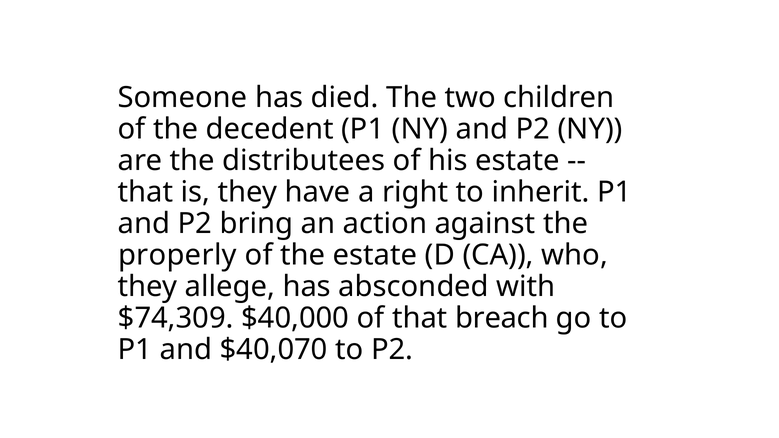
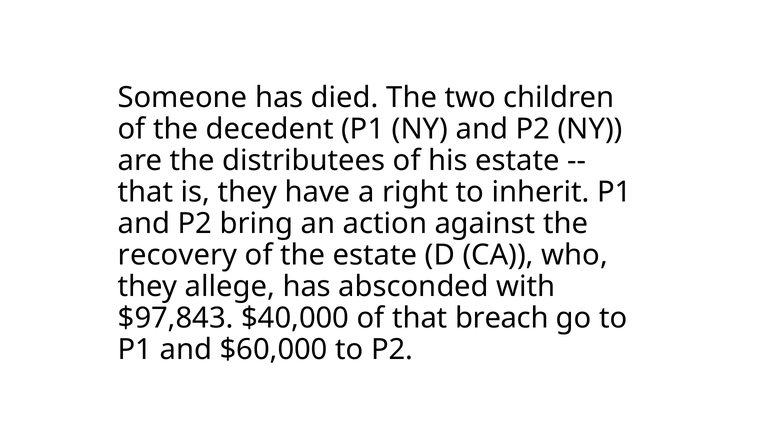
properly: properly -> recovery
$74,309: $74,309 -> $97,843
$40,070: $40,070 -> $60,000
